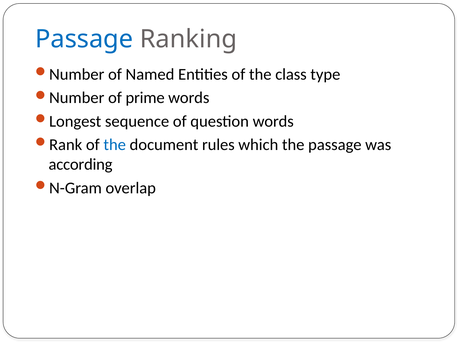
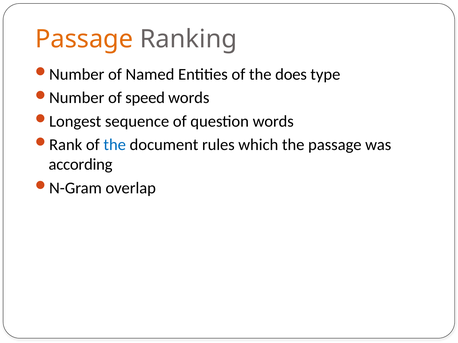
Passage at (84, 39) colour: blue -> orange
class: class -> does
prime: prime -> speed
